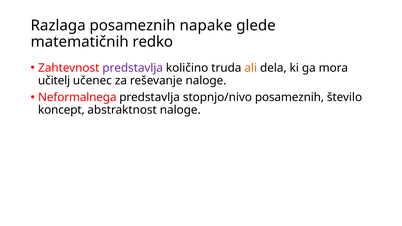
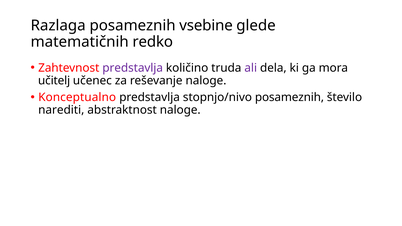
napake: napake -> vsebine
ali colour: orange -> purple
Neformalnega: Neformalnega -> Konceptualno
koncept: koncept -> narediti
